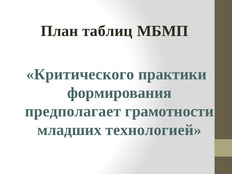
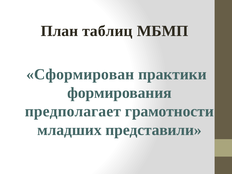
Критического: Критического -> Сформирован
технологией: технологией -> представили
